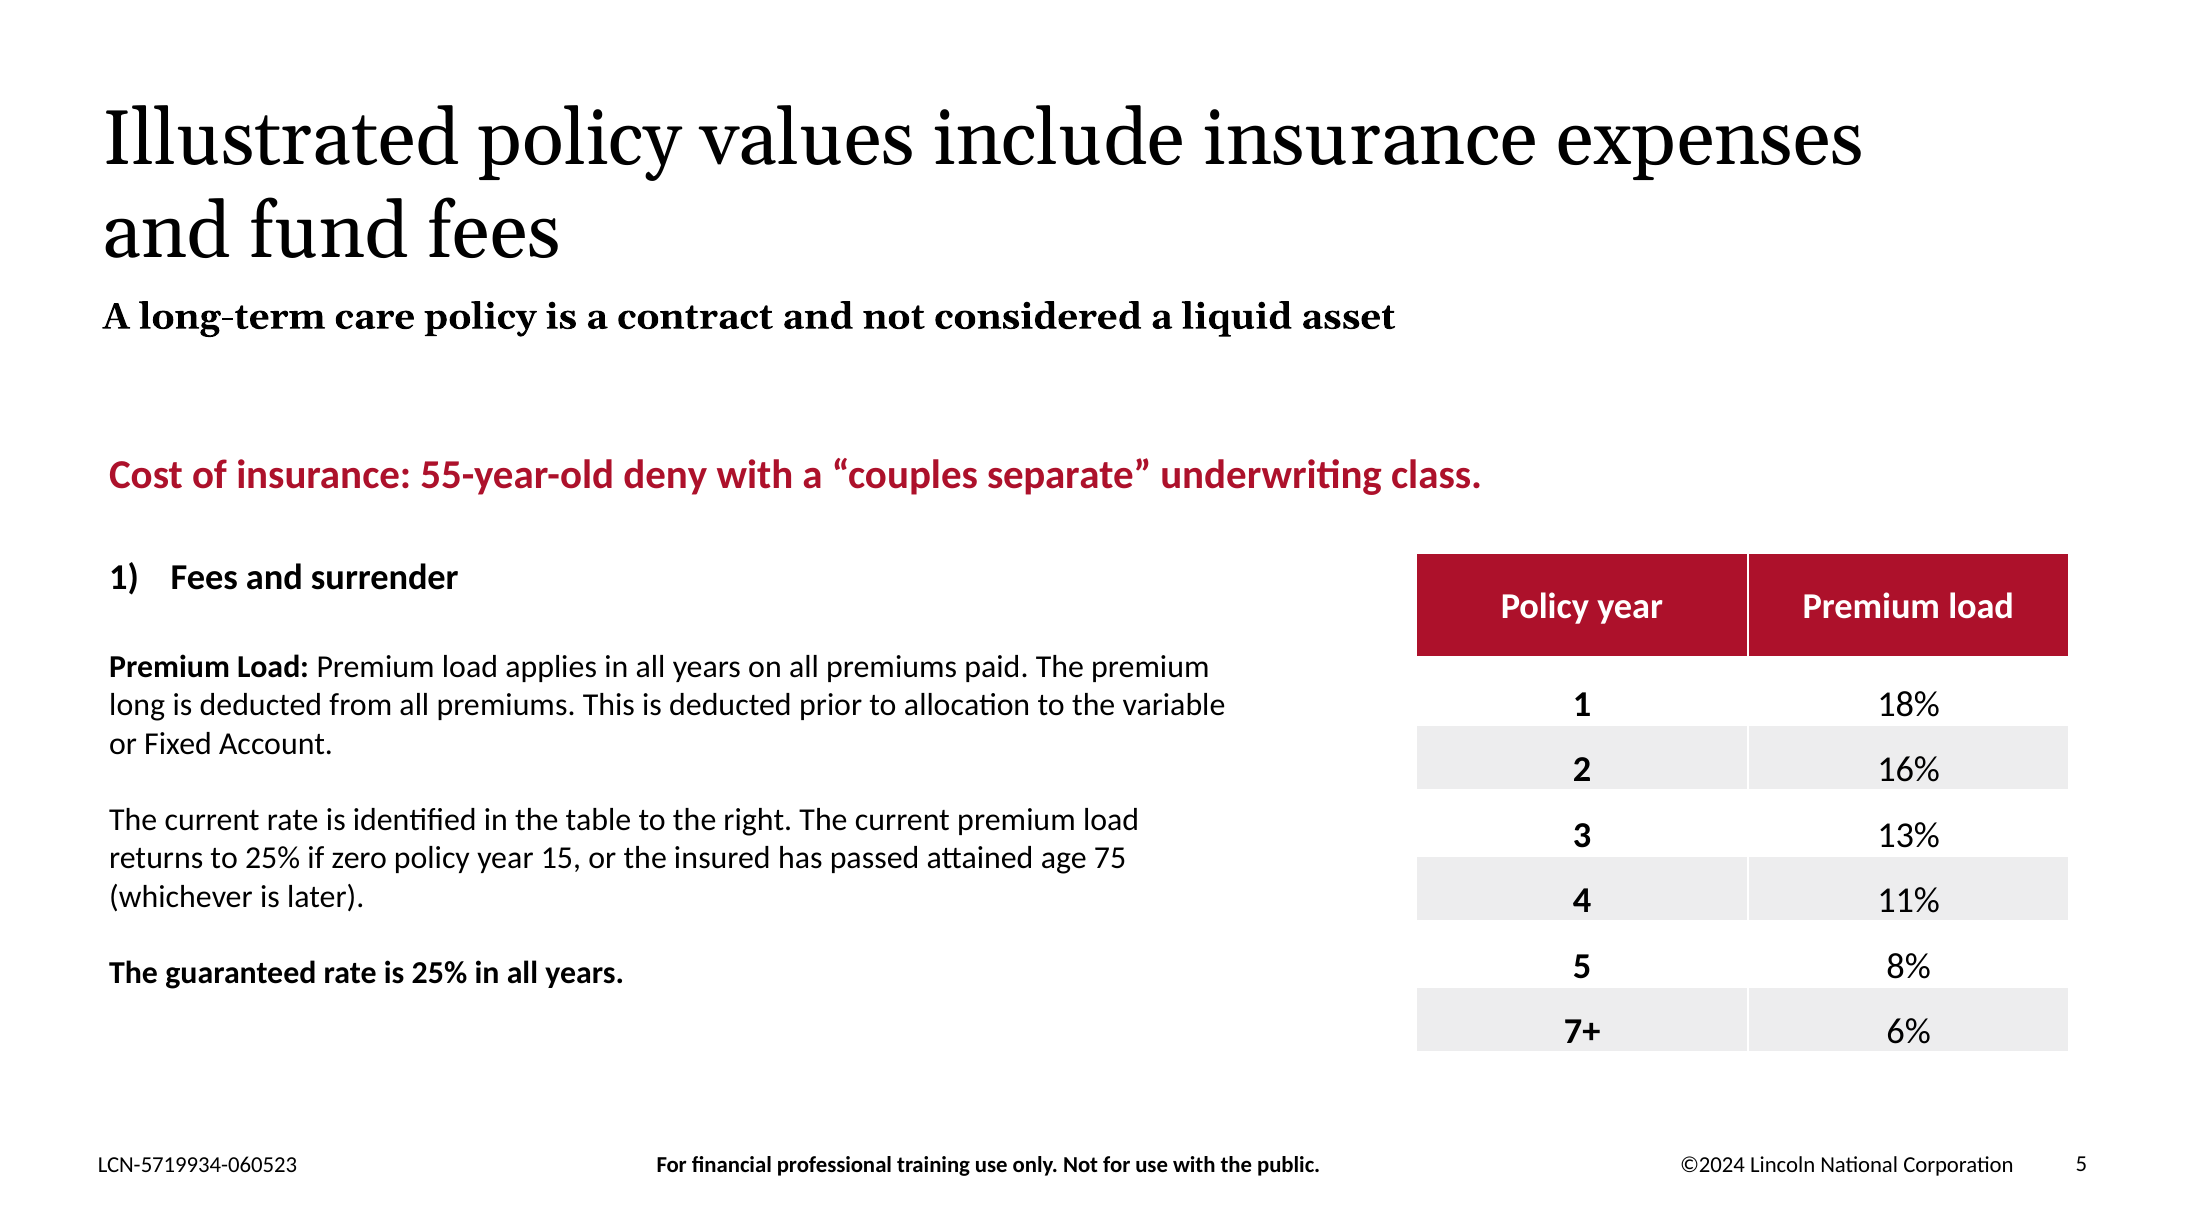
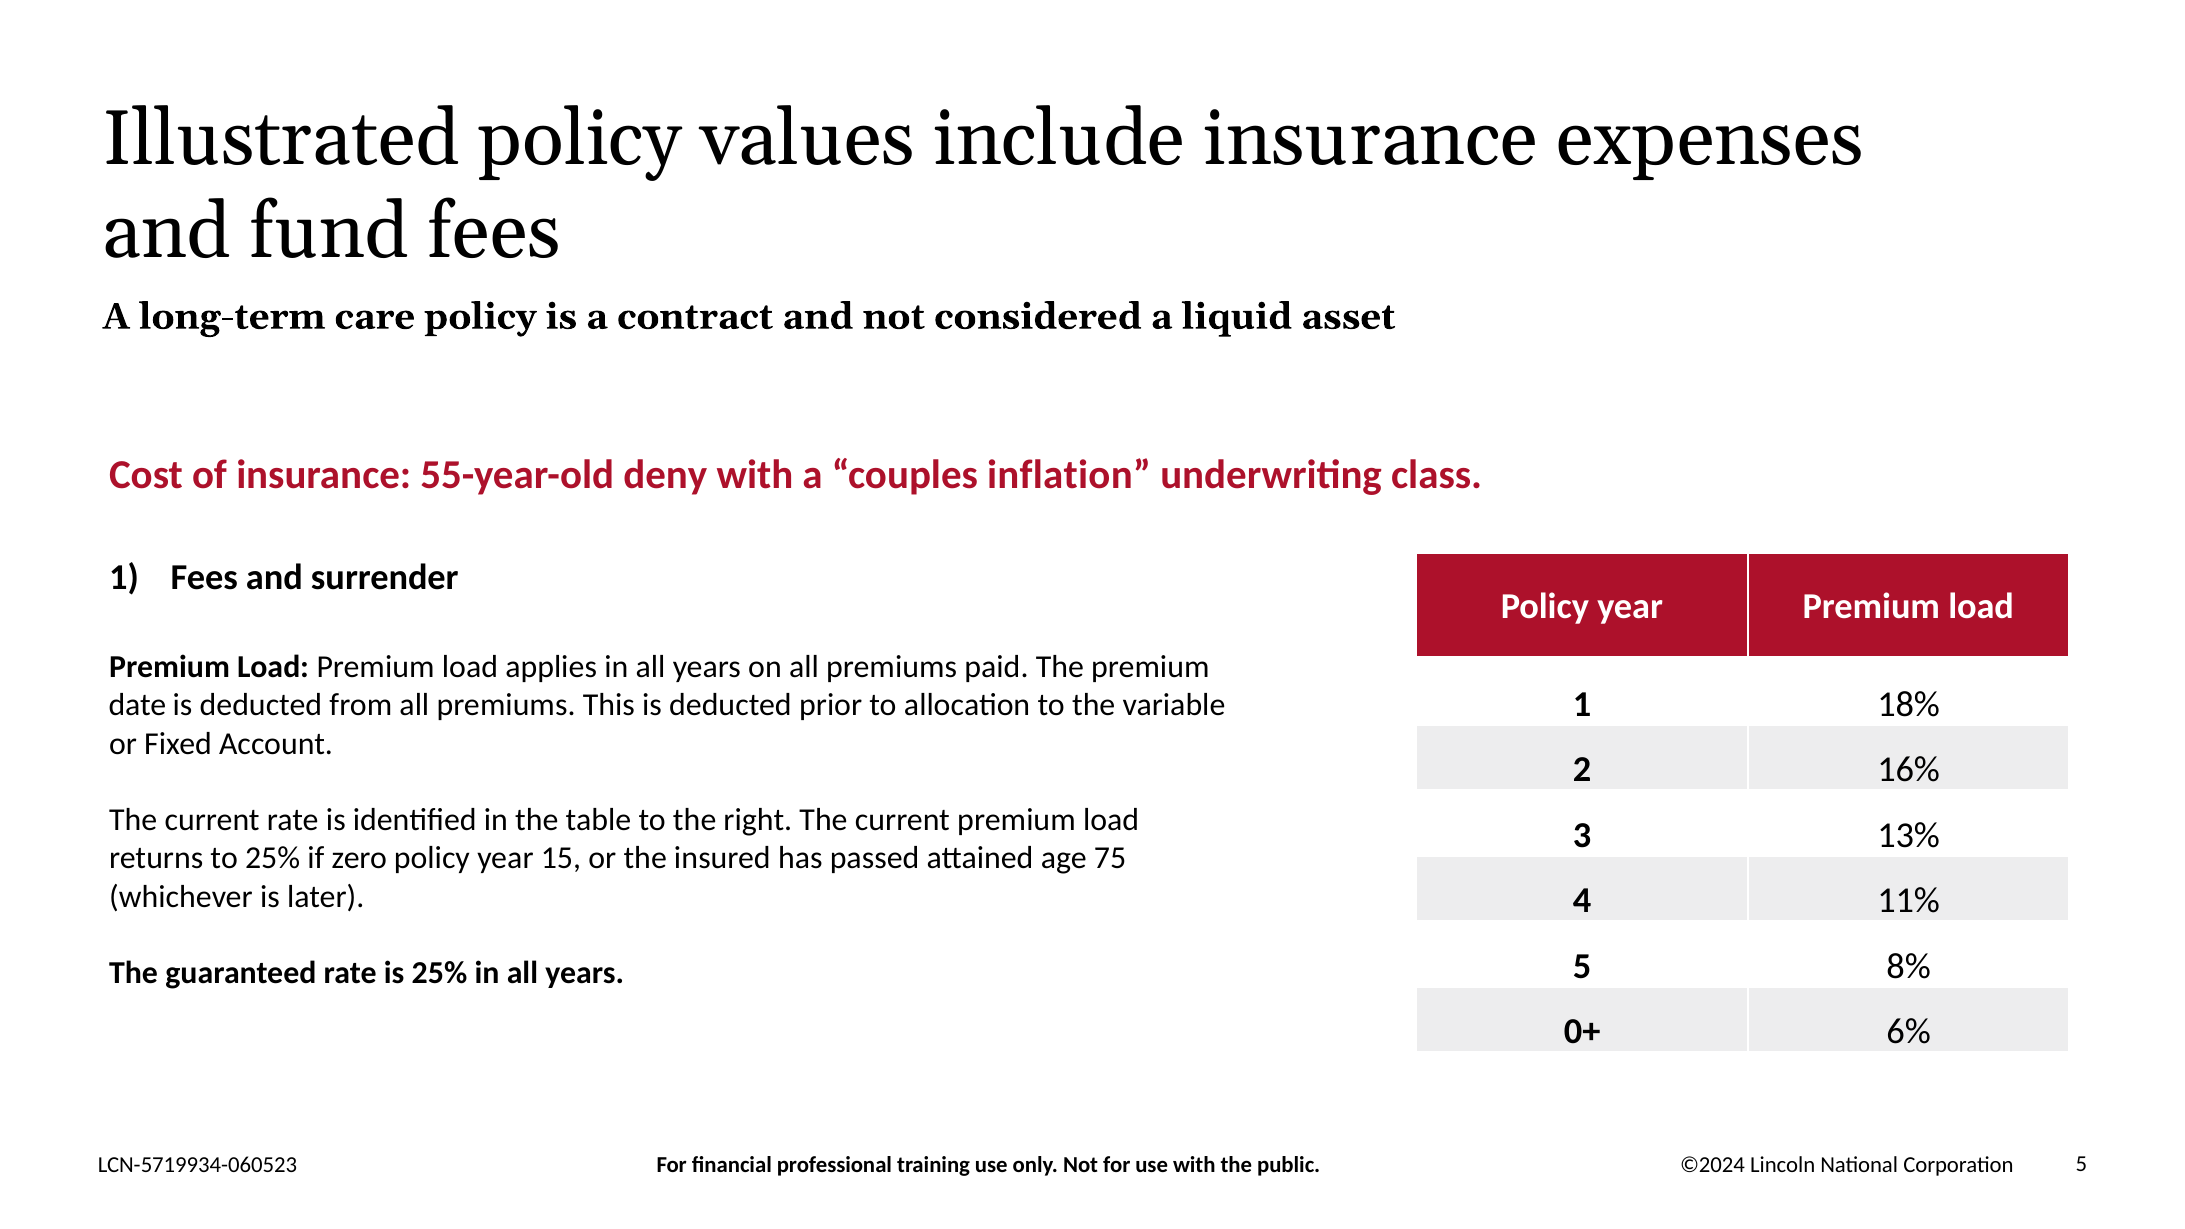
separate: separate -> inflation
long: long -> date
7+: 7+ -> 0+
